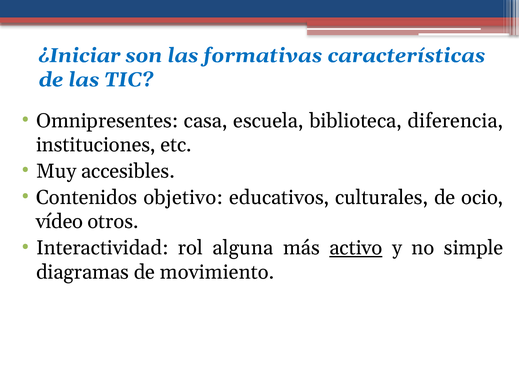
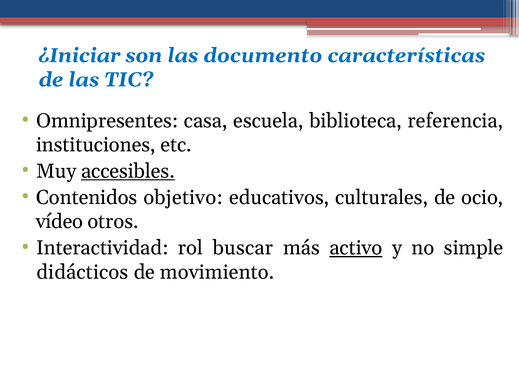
formativas: formativas -> documento
diferencia: diferencia -> referencia
accesibles underline: none -> present
alguna: alguna -> buscar
diagramas: diagramas -> didácticos
